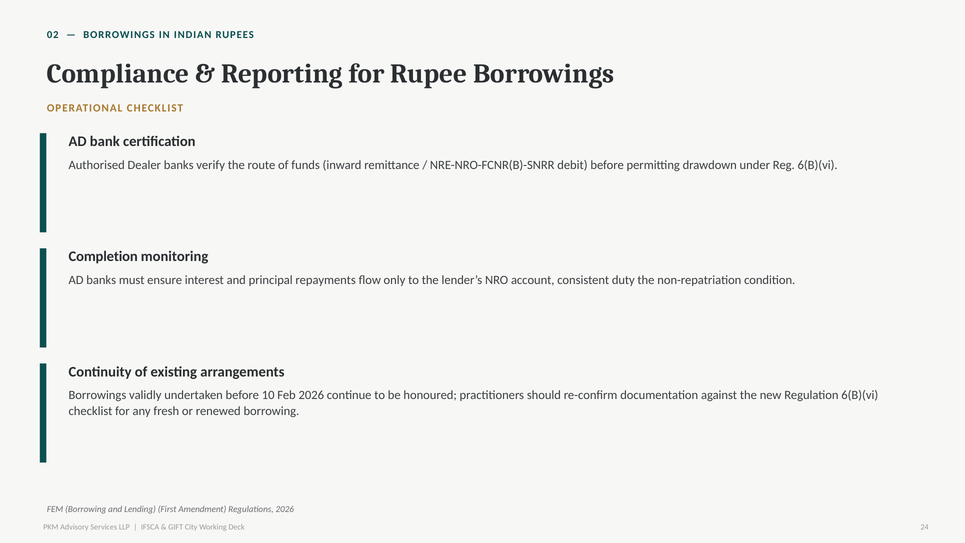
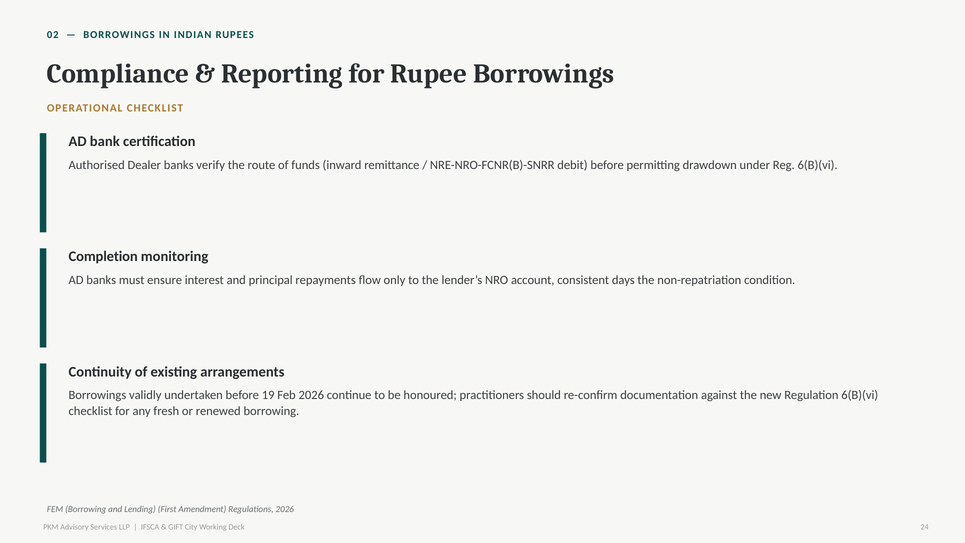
duty: duty -> days
10: 10 -> 19
